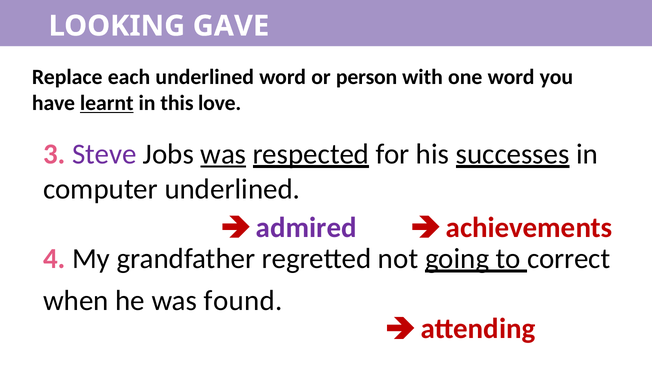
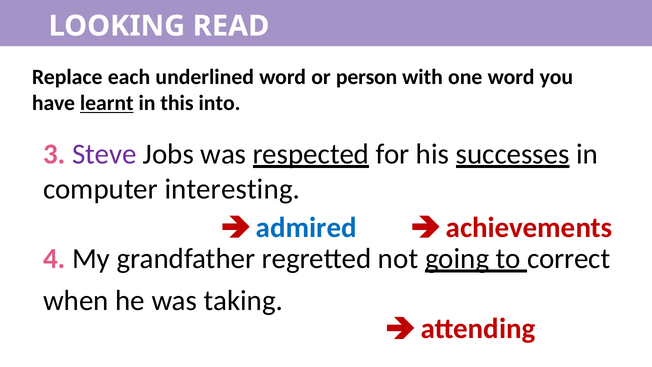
GAVE: GAVE -> READ
love: love -> into
was at (223, 154) underline: present -> none
computer underlined: underlined -> interesting
admired colour: purple -> blue
found: found -> taking
